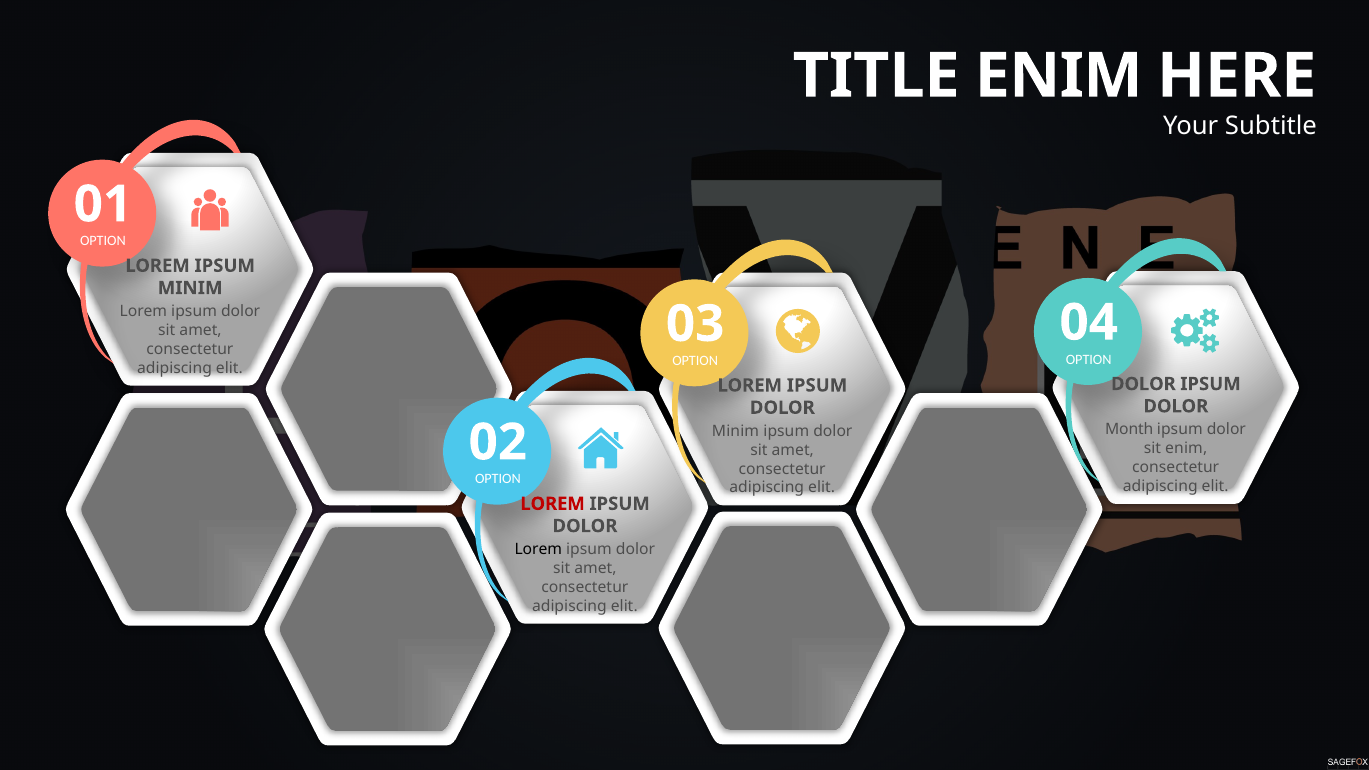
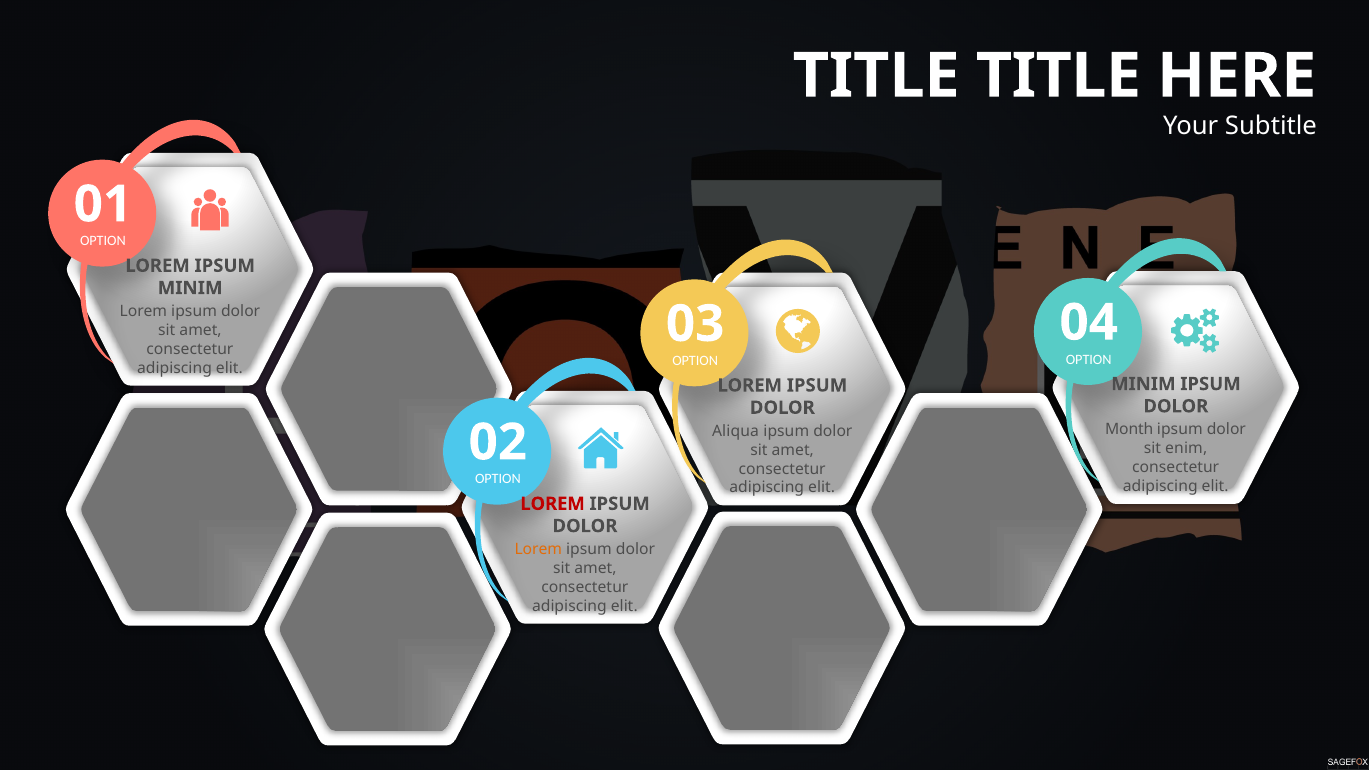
TITLE ENIM: ENIM -> TITLE
DOLOR at (1143, 384): DOLOR -> MINIM
Minim at (736, 431): Minim -> Aliqua
Lorem at (538, 550) colour: black -> orange
